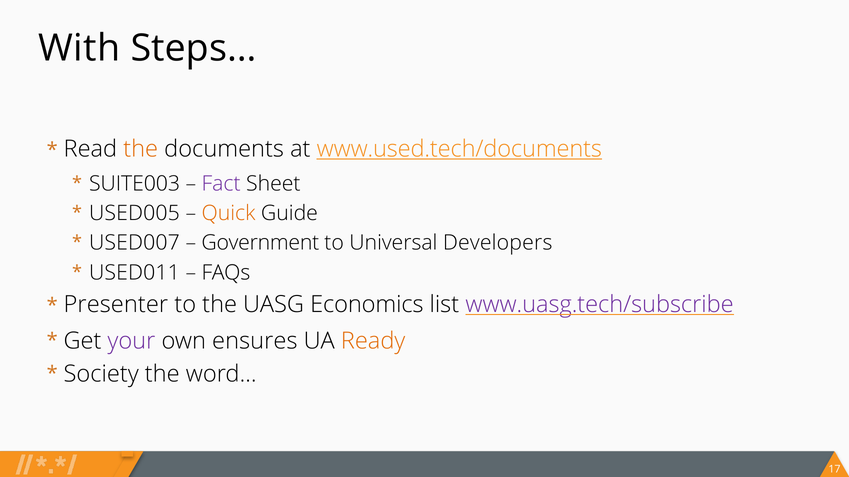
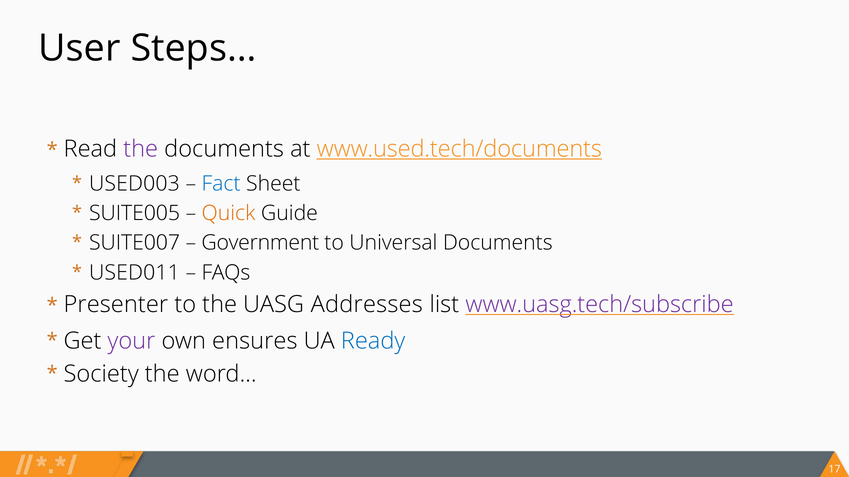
With: With -> User
the at (141, 149) colour: orange -> purple
SUITE003: SUITE003 -> USED003
Fact colour: purple -> blue
USED005: USED005 -> SUITE005
USED007: USED007 -> SUITE007
Universal Developers: Developers -> Documents
Economics: Economics -> Addresses
Ready colour: orange -> blue
